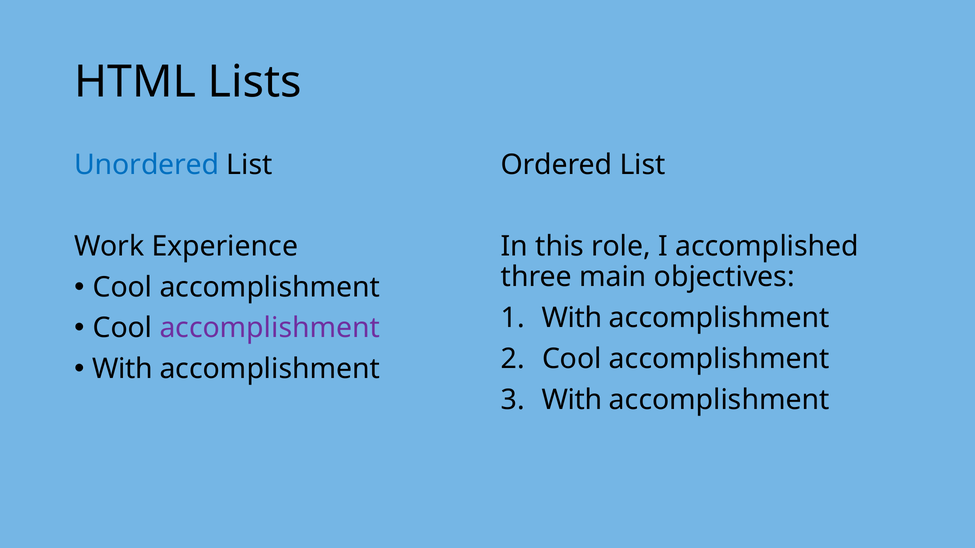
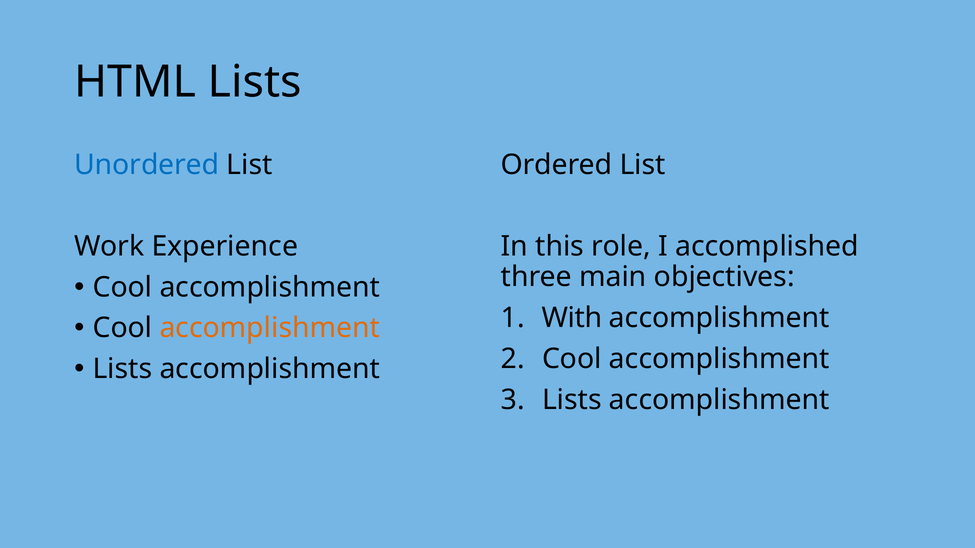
accomplishment at (270, 328) colour: purple -> orange
With at (123, 369): With -> Lists
With at (572, 400): With -> Lists
